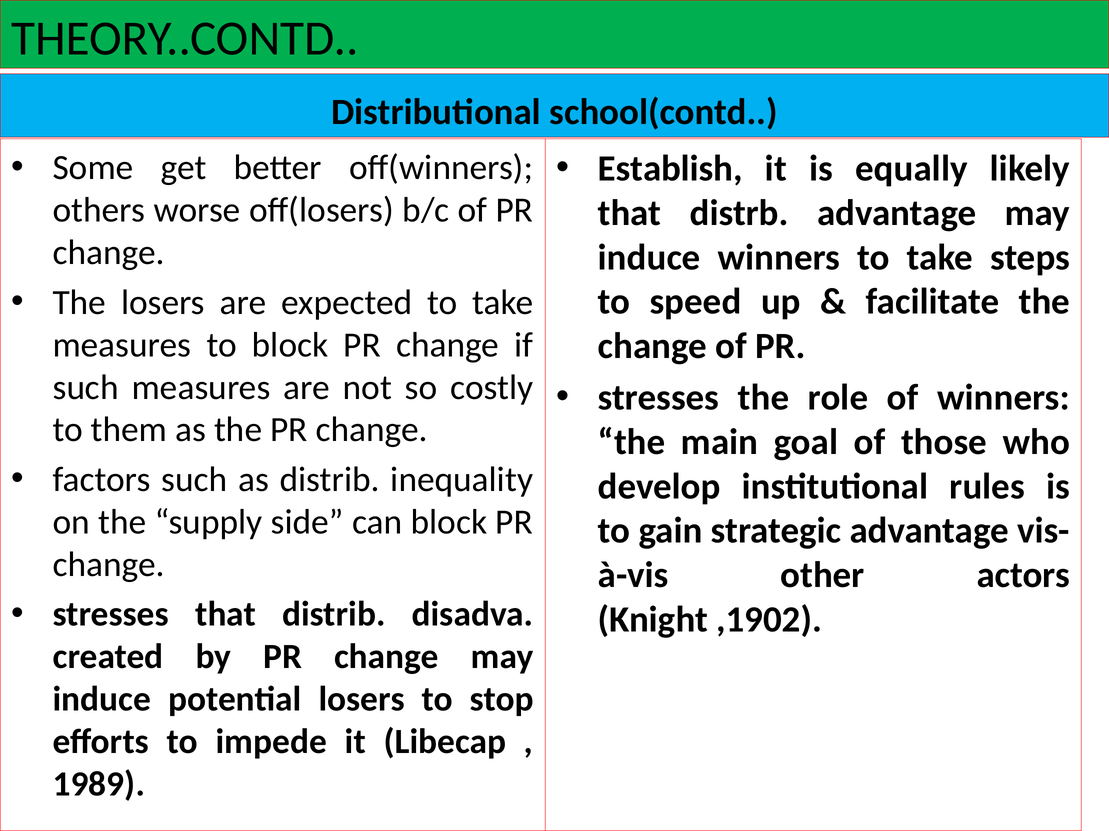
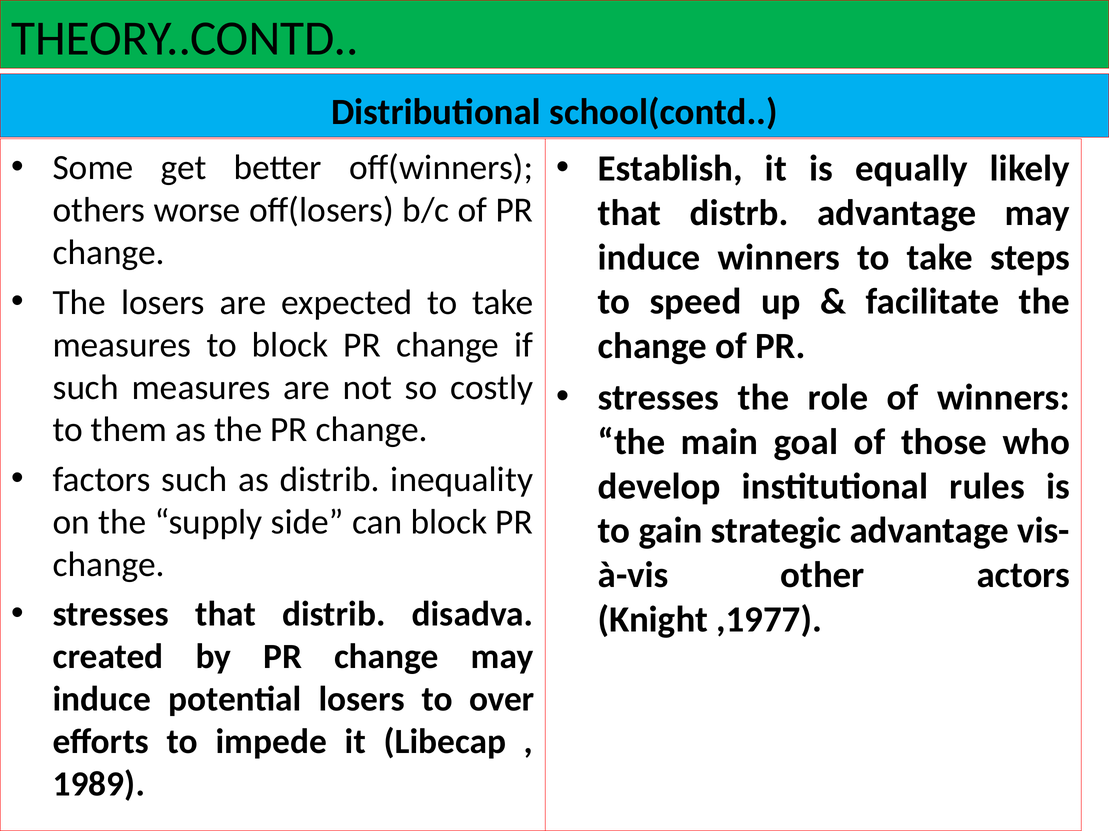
,1902: ,1902 -> ,1977
stop: stop -> over
